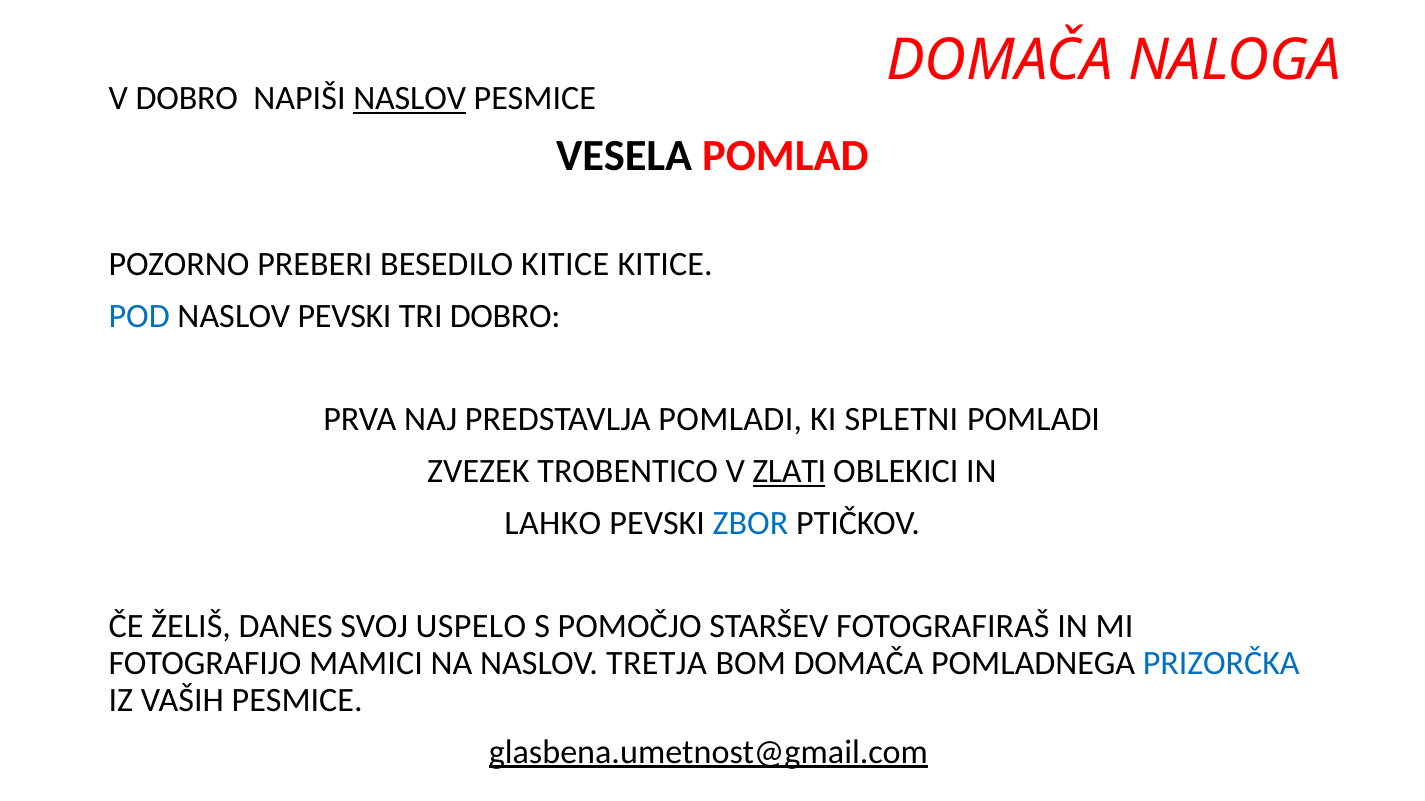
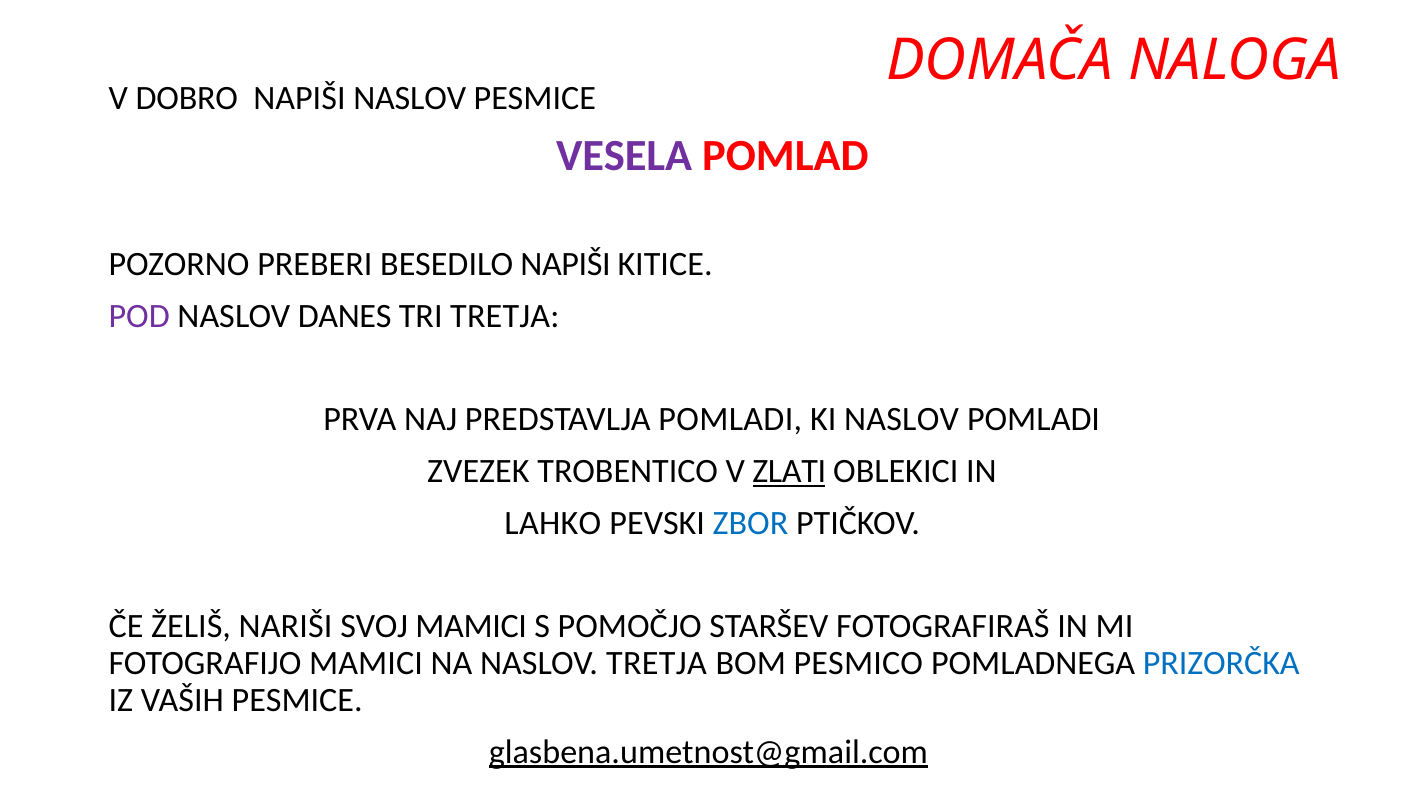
NASLOV at (410, 98) underline: present -> none
VESELA colour: black -> purple
BESEDILO KITICE: KITICE -> NAPIŠI
POD colour: blue -> purple
NASLOV PEVSKI: PEVSKI -> DANES
TRI DOBRO: DOBRO -> TRETJA
KI SPLETNI: SPLETNI -> NASLOV
DANES: DANES -> NARIŠI
SVOJ USPELO: USPELO -> MAMICI
BOM DOMAČA: DOMAČA -> PESMICO
